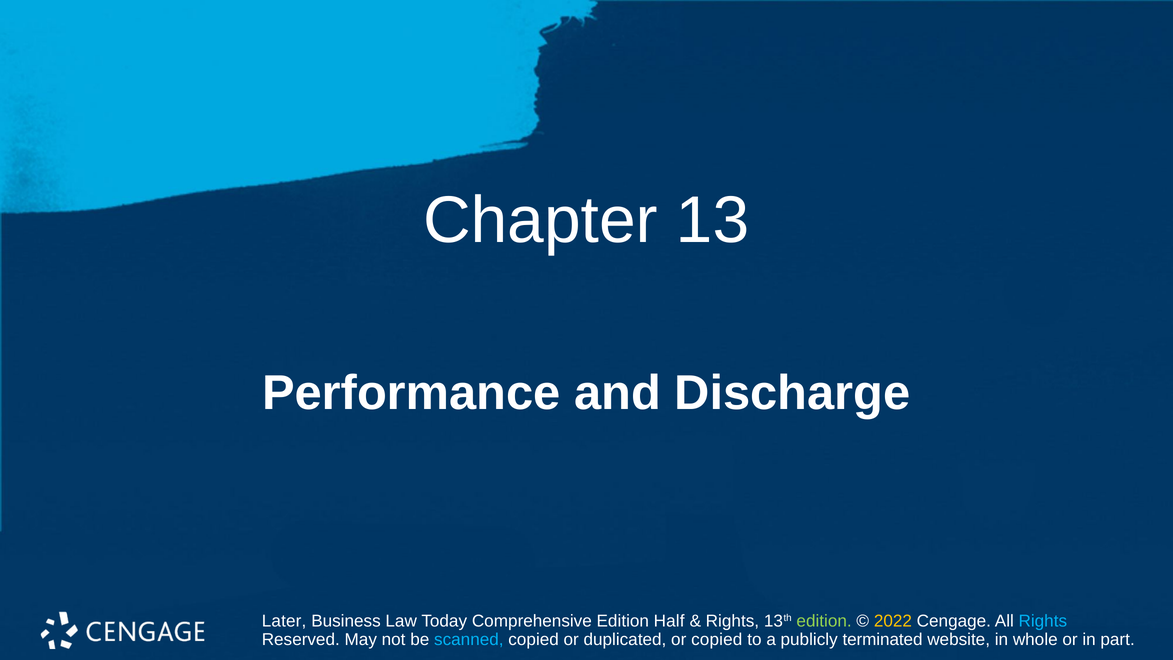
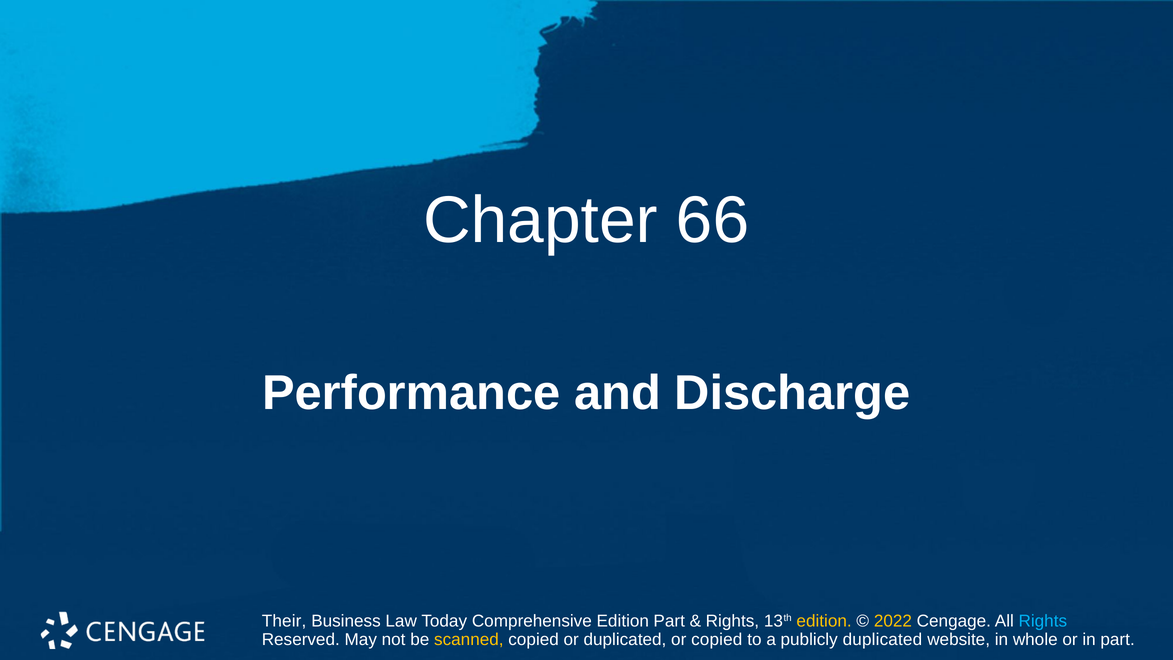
13: 13 -> 66
Later: Later -> Their
Edition Half: Half -> Part
edition at (824, 621) colour: light green -> yellow
scanned colour: light blue -> yellow
publicly terminated: terminated -> duplicated
